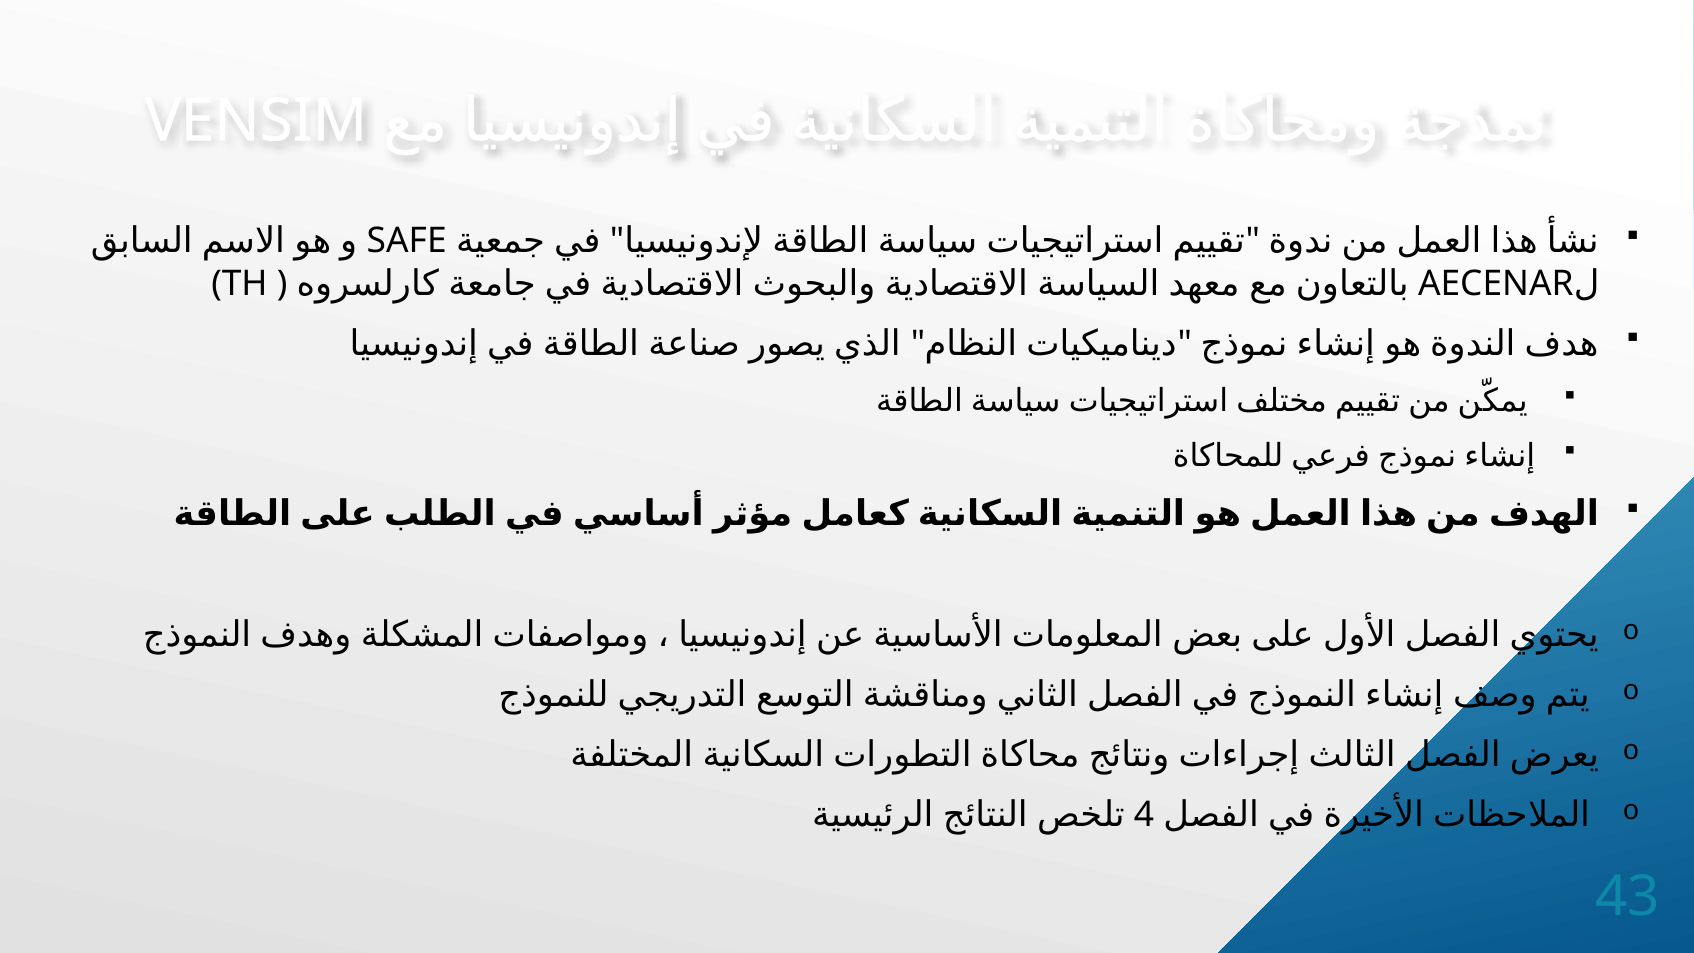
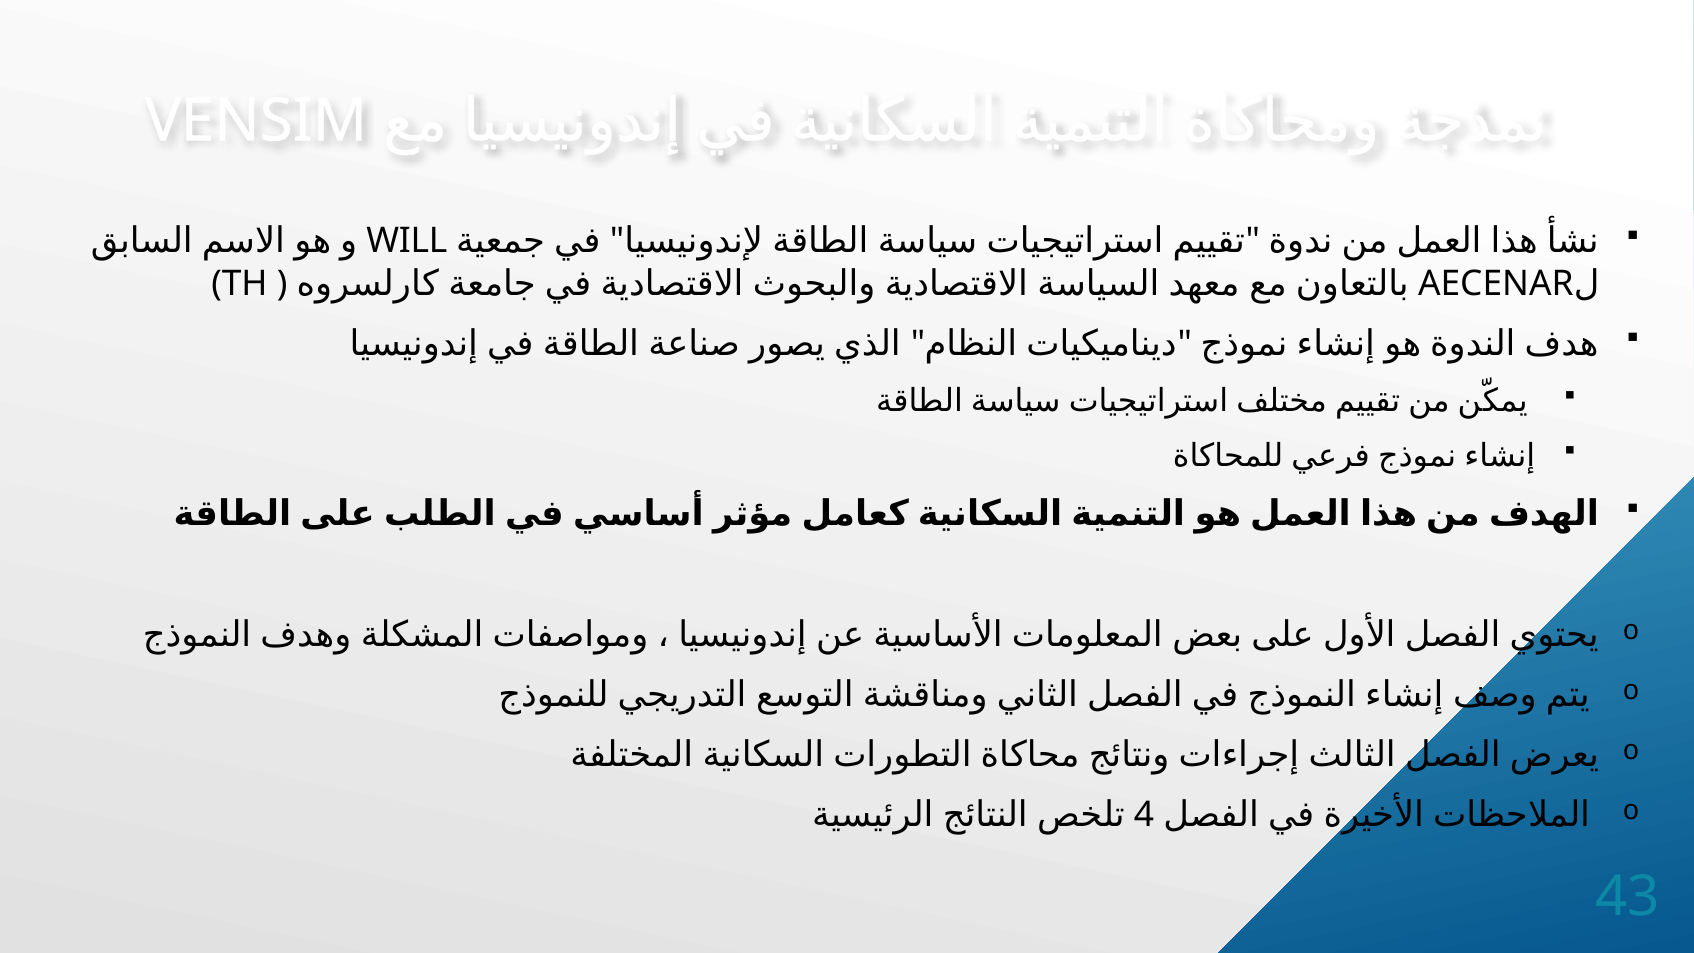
SAFE: SAFE -> WILL
